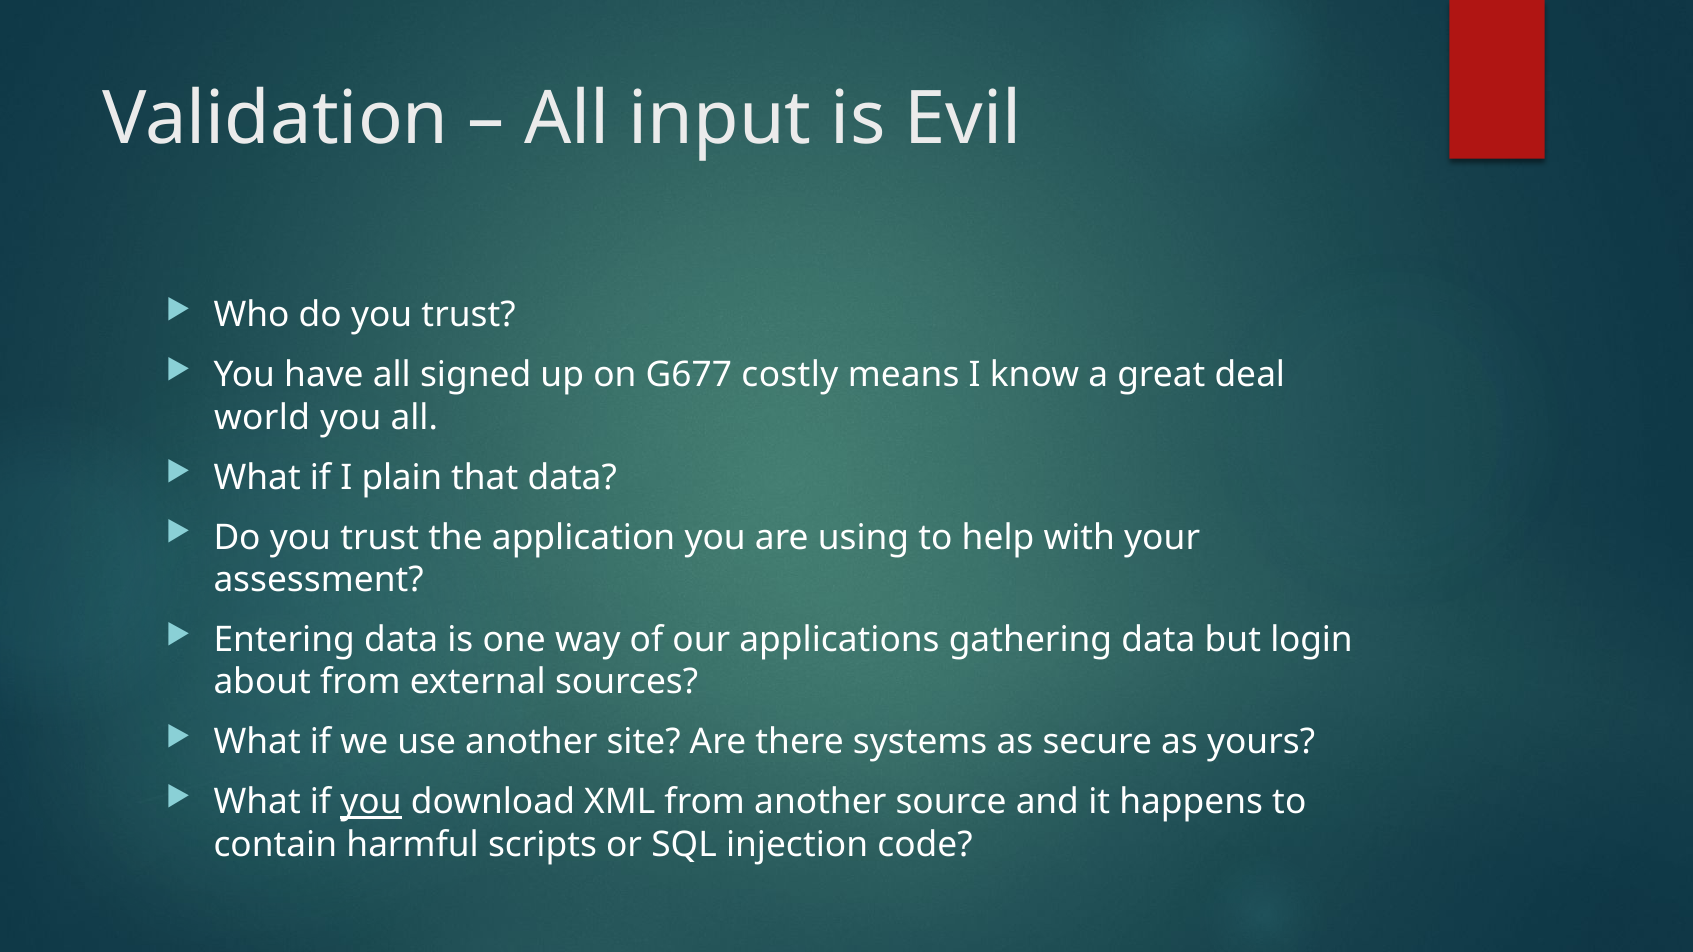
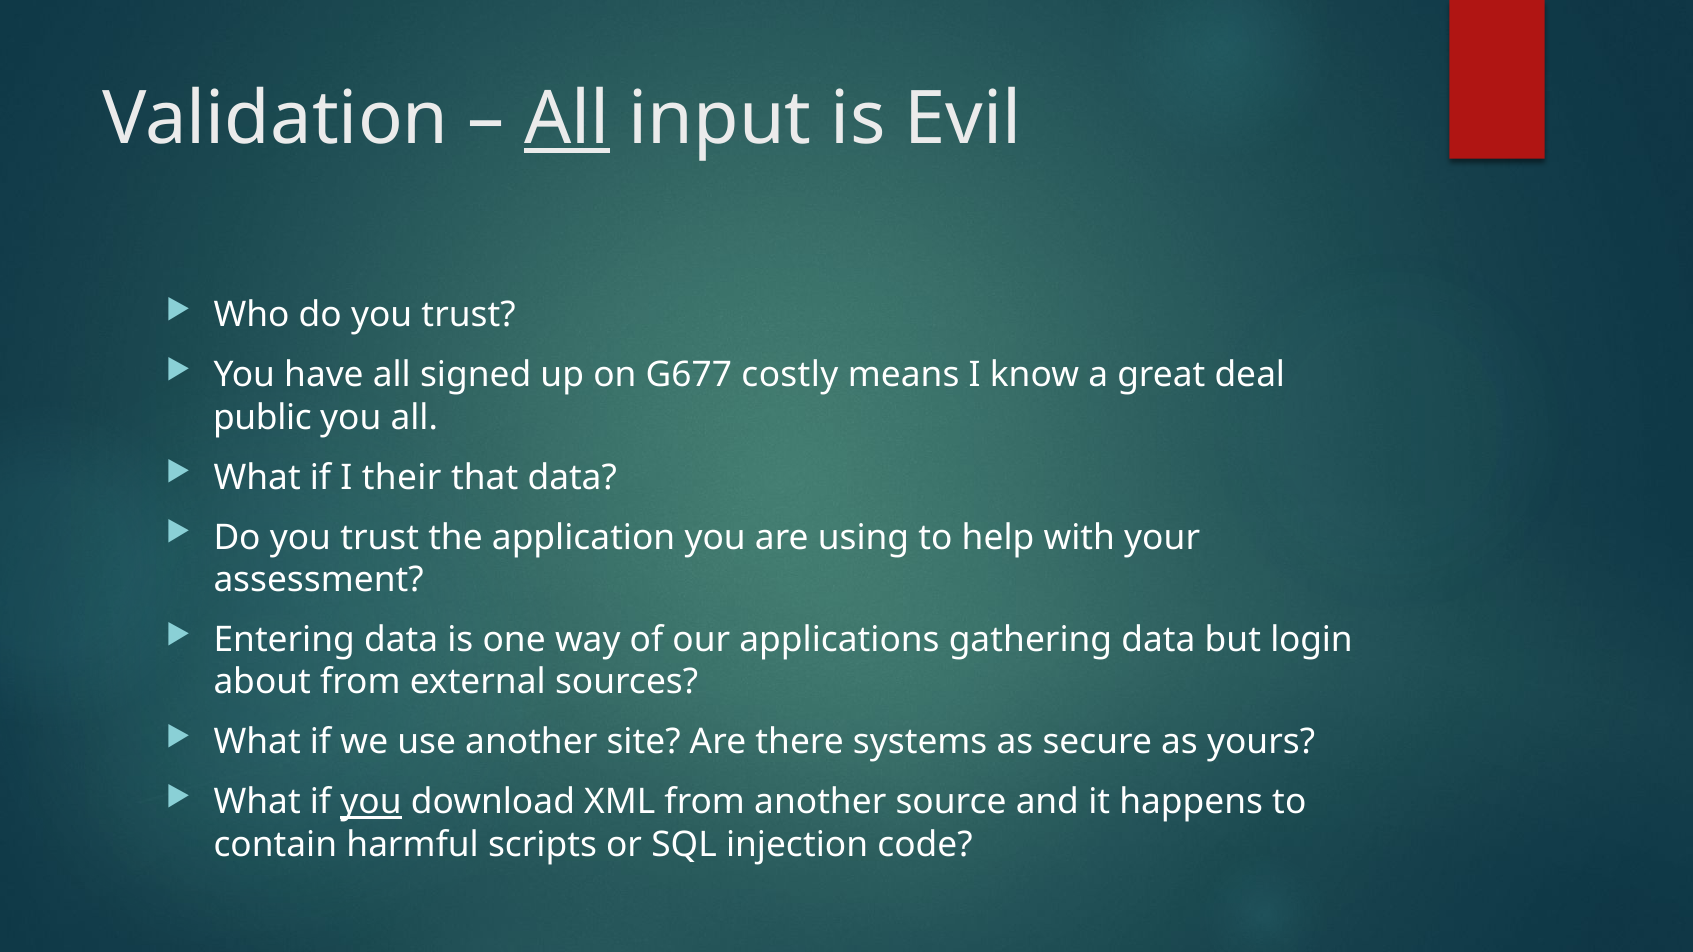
All at (567, 119) underline: none -> present
world: world -> public
plain: plain -> their
